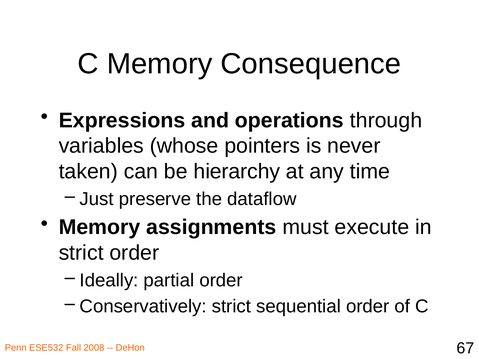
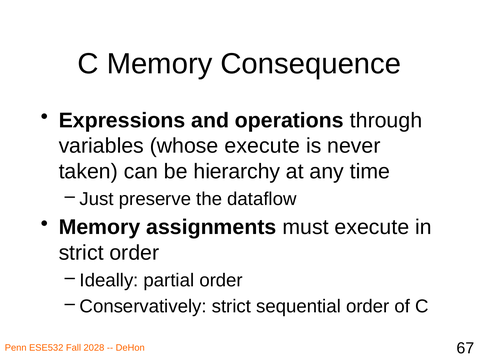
whose pointers: pointers -> execute
2008: 2008 -> 2028
